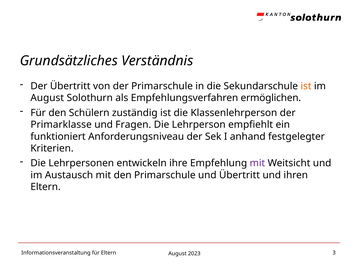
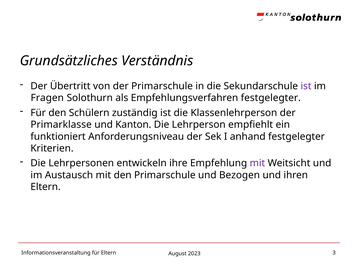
ist at (306, 86) colour: orange -> purple
August at (47, 98): August -> Fragen
Empfehlungsverfahren ermöglichen: ermöglichen -> festgelegter
Fragen: Fragen -> Kanton
und Übertritt: Übertritt -> Bezogen
